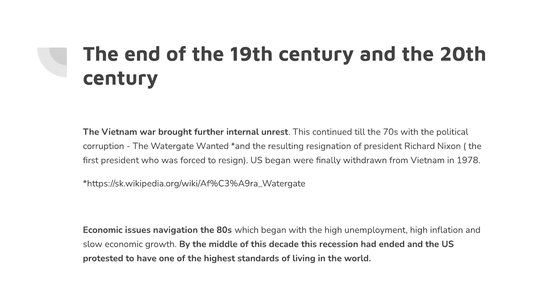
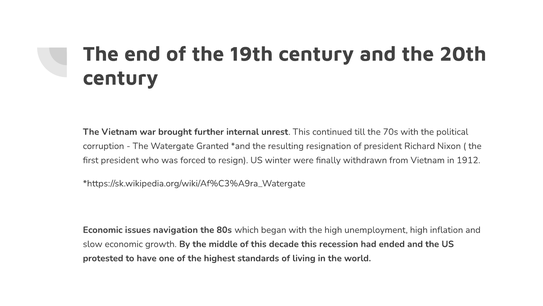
Wanted: Wanted -> Granted
US began: began -> winter
1978: 1978 -> 1912
